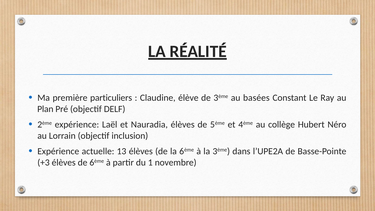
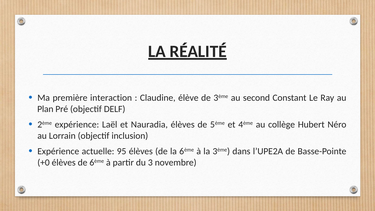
particuliers: particuliers -> interaction
basées: basées -> second
13: 13 -> 95
+3: +3 -> +0
1: 1 -> 3
